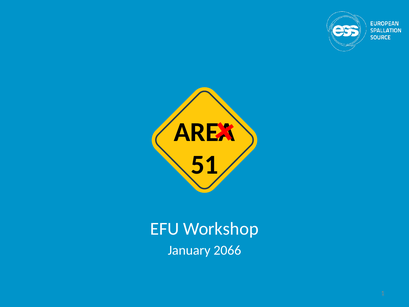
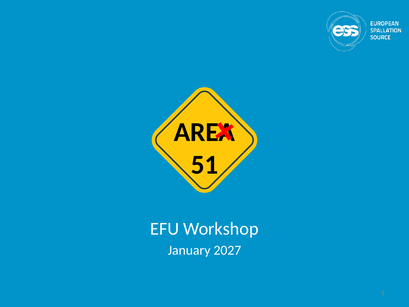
2066: 2066 -> 2027
